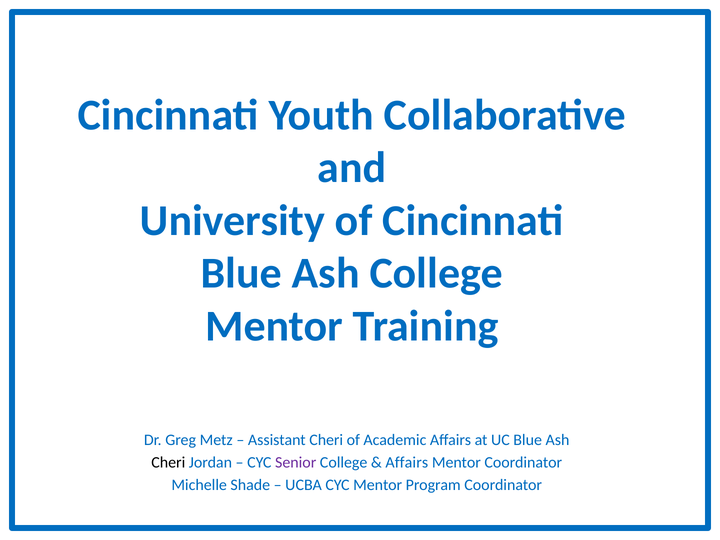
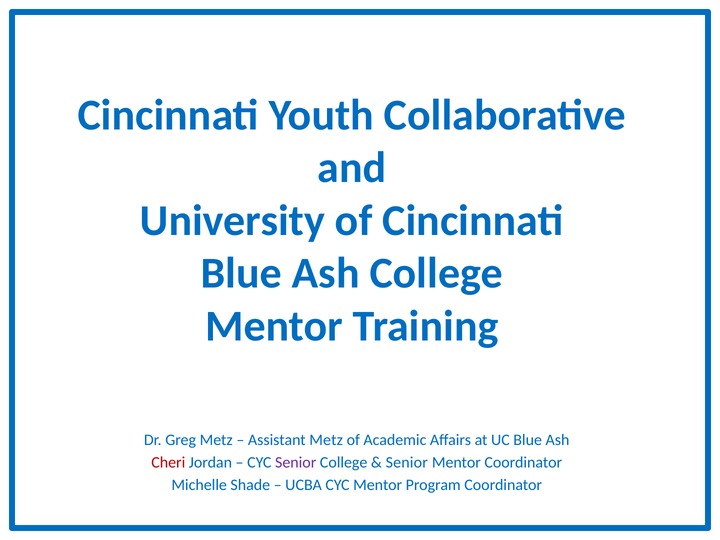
Assistant Cheri: Cheri -> Metz
Cheri at (168, 463) colour: black -> red
Affairs at (407, 463): Affairs -> Senior
